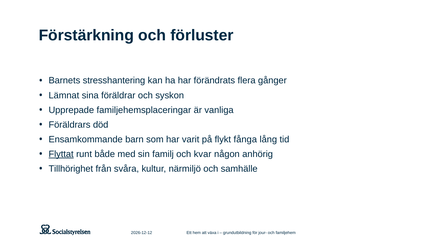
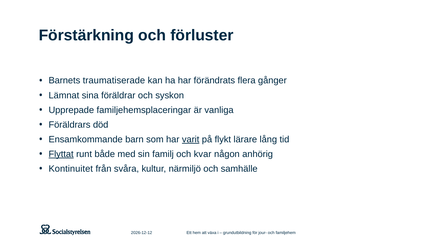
stresshantering: stresshantering -> traumatiserade
varit underline: none -> present
fånga: fånga -> lärare
Tillhörighet: Tillhörighet -> Kontinuitet
